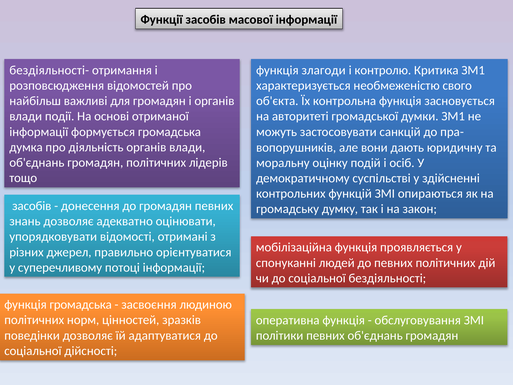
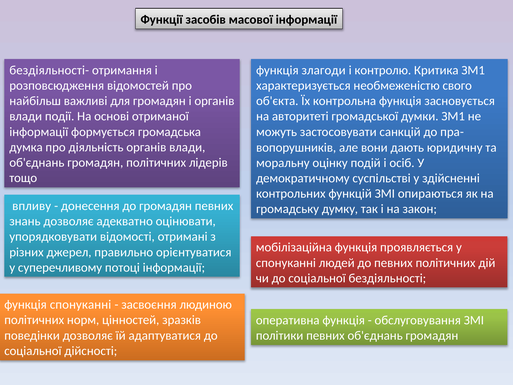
засобів at (32, 206): засобів -> впливу
функція громадська: громадська -> спонуканні
